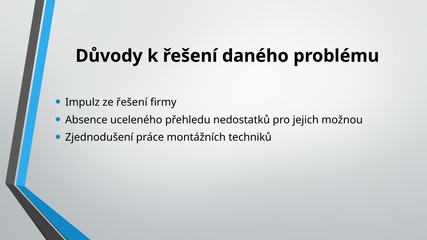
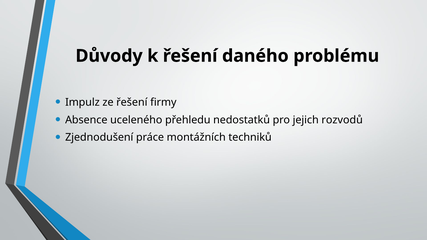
možnou: možnou -> rozvodů
